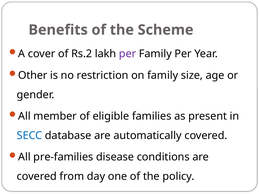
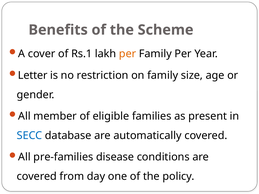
Rs.2: Rs.2 -> Rs.1
per at (128, 54) colour: purple -> orange
Other: Other -> Letter
